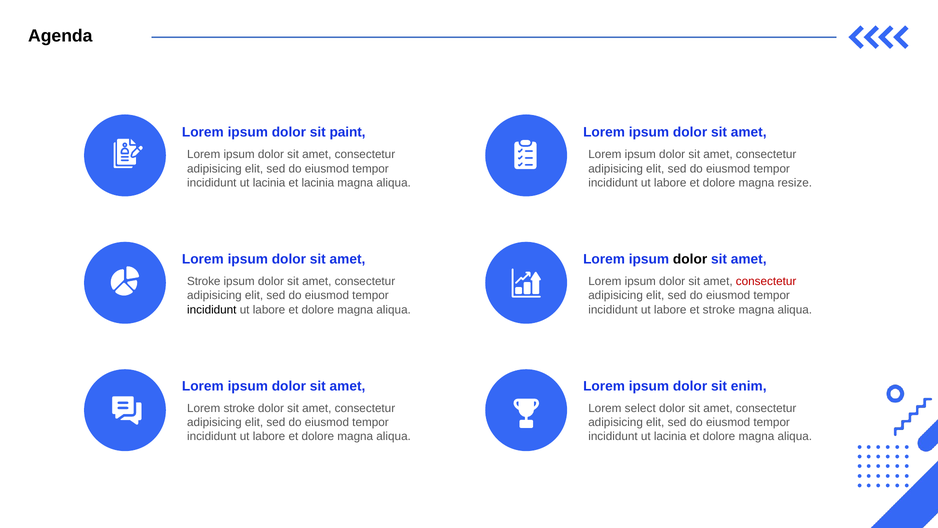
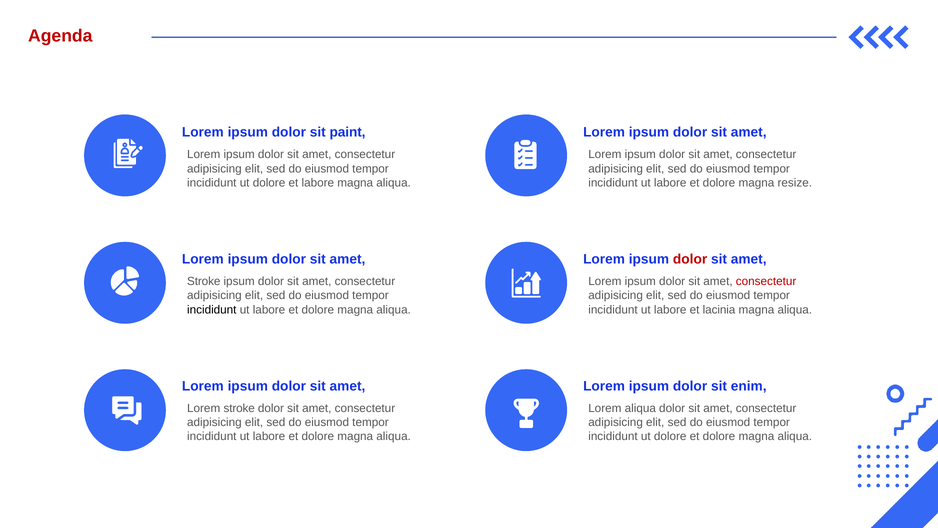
Agenda colour: black -> red
lacinia at (269, 183): lacinia -> dolore
et lacinia: lacinia -> labore
dolor at (690, 259) colour: black -> red
et stroke: stroke -> lacinia
Lorem select: select -> aliqua
lacinia at (670, 436): lacinia -> dolore
